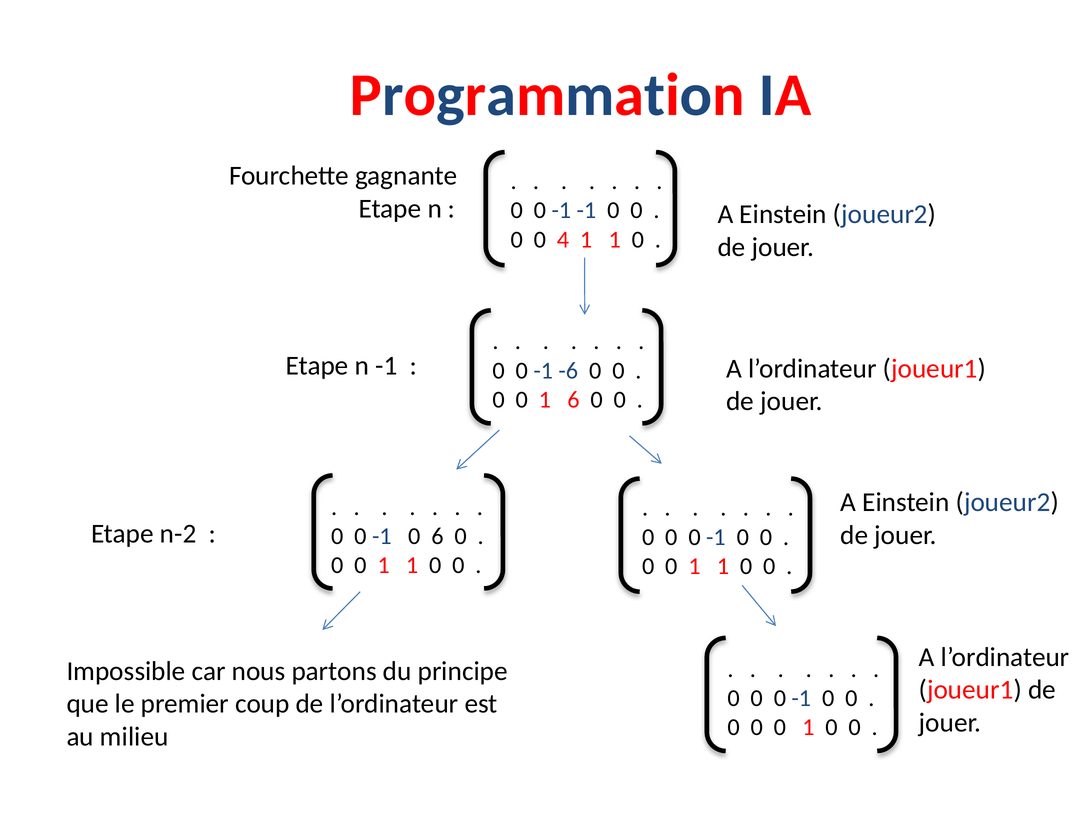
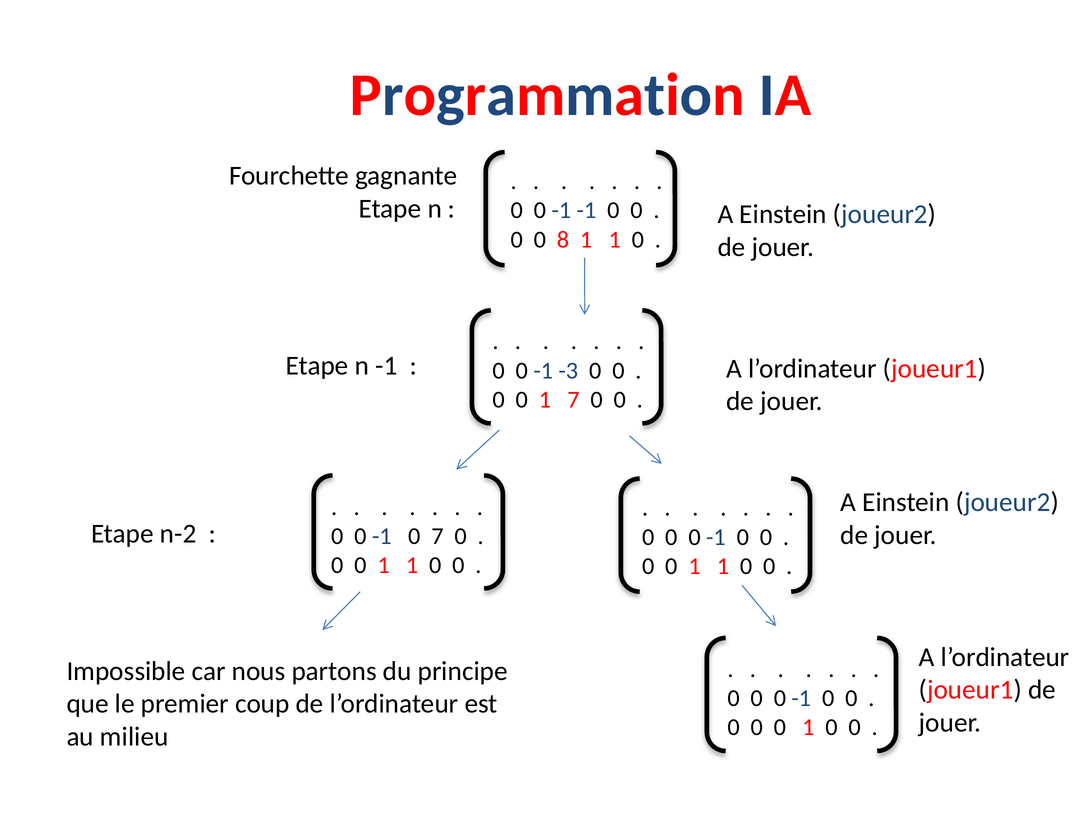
4: 4 -> 8
-6: -6 -> -3
1 6: 6 -> 7
0 6: 6 -> 7
